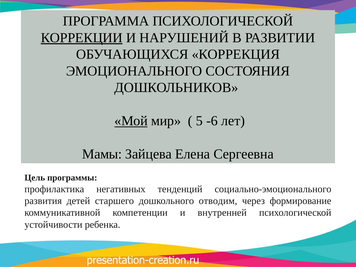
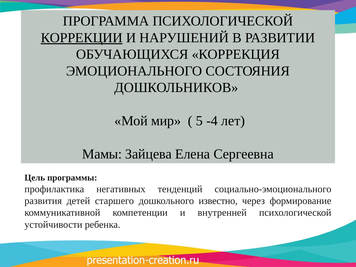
Мой underline: present -> none
-6: -6 -> -4
отводим: отводим -> известно
